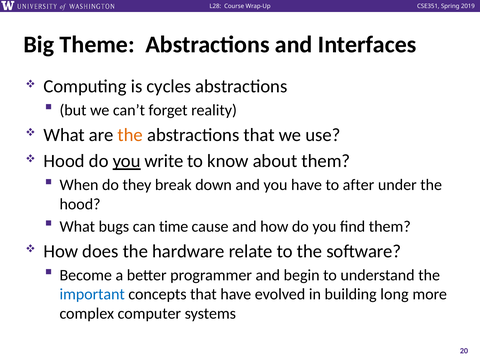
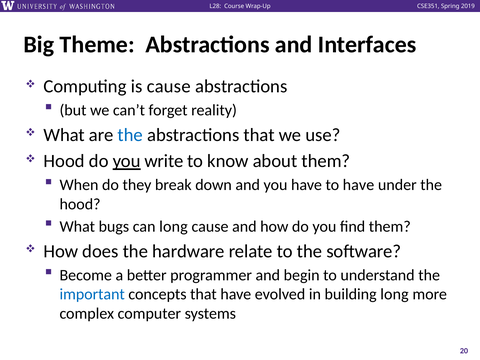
is cycles: cycles -> cause
the at (130, 135) colour: orange -> blue
to after: after -> have
can time: time -> long
